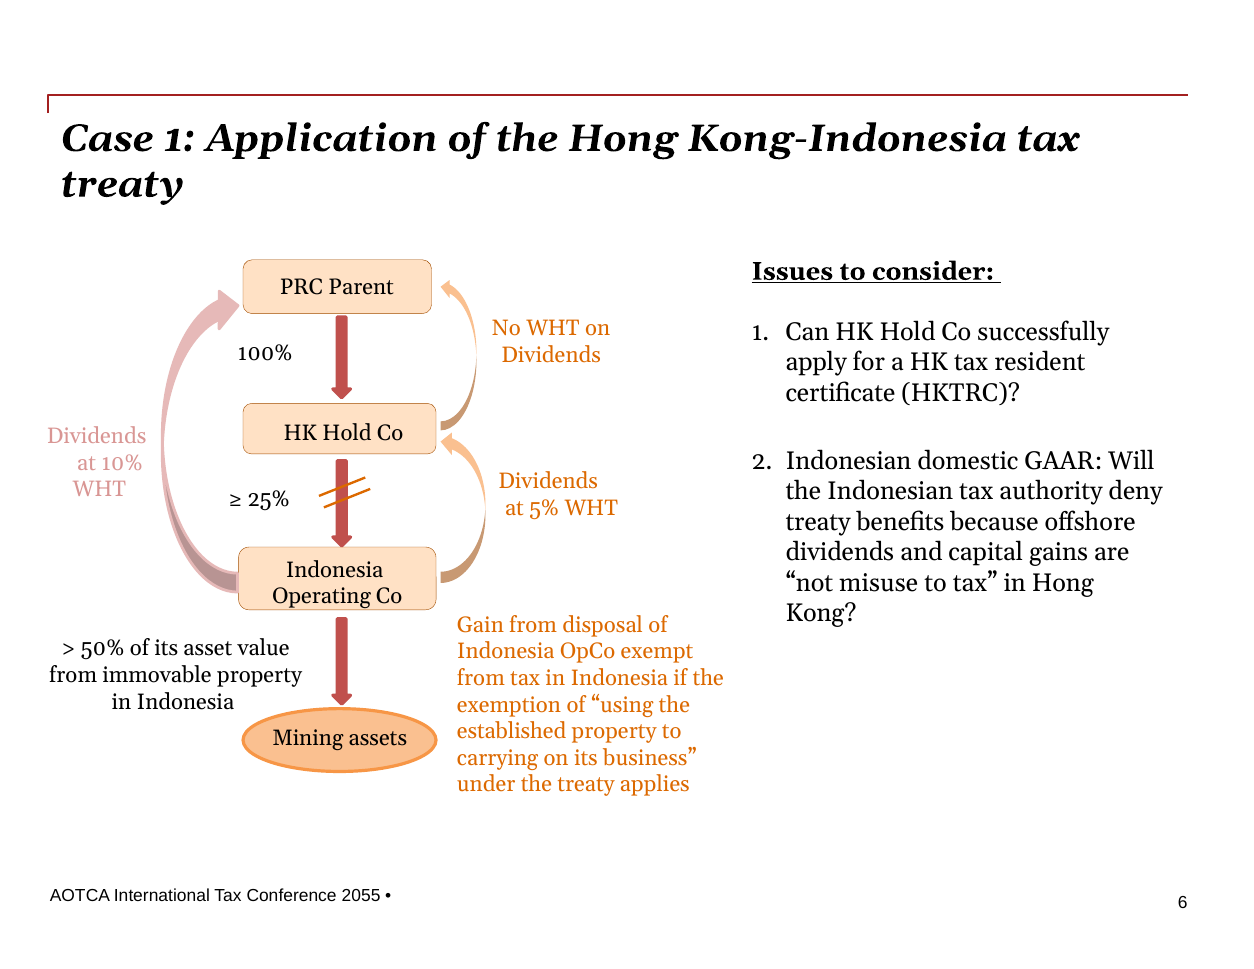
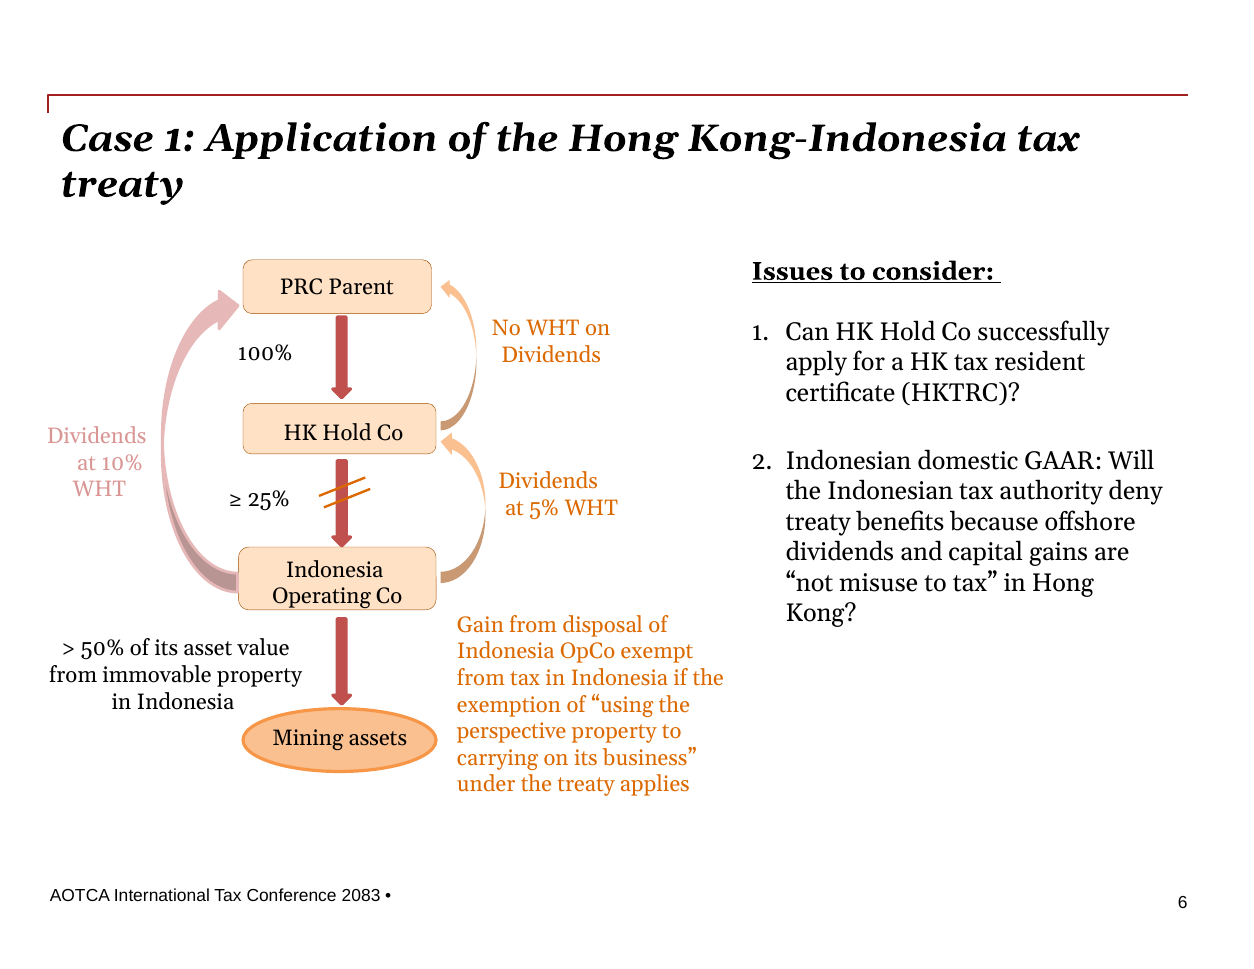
established: established -> perspective
2055: 2055 -> 2083
